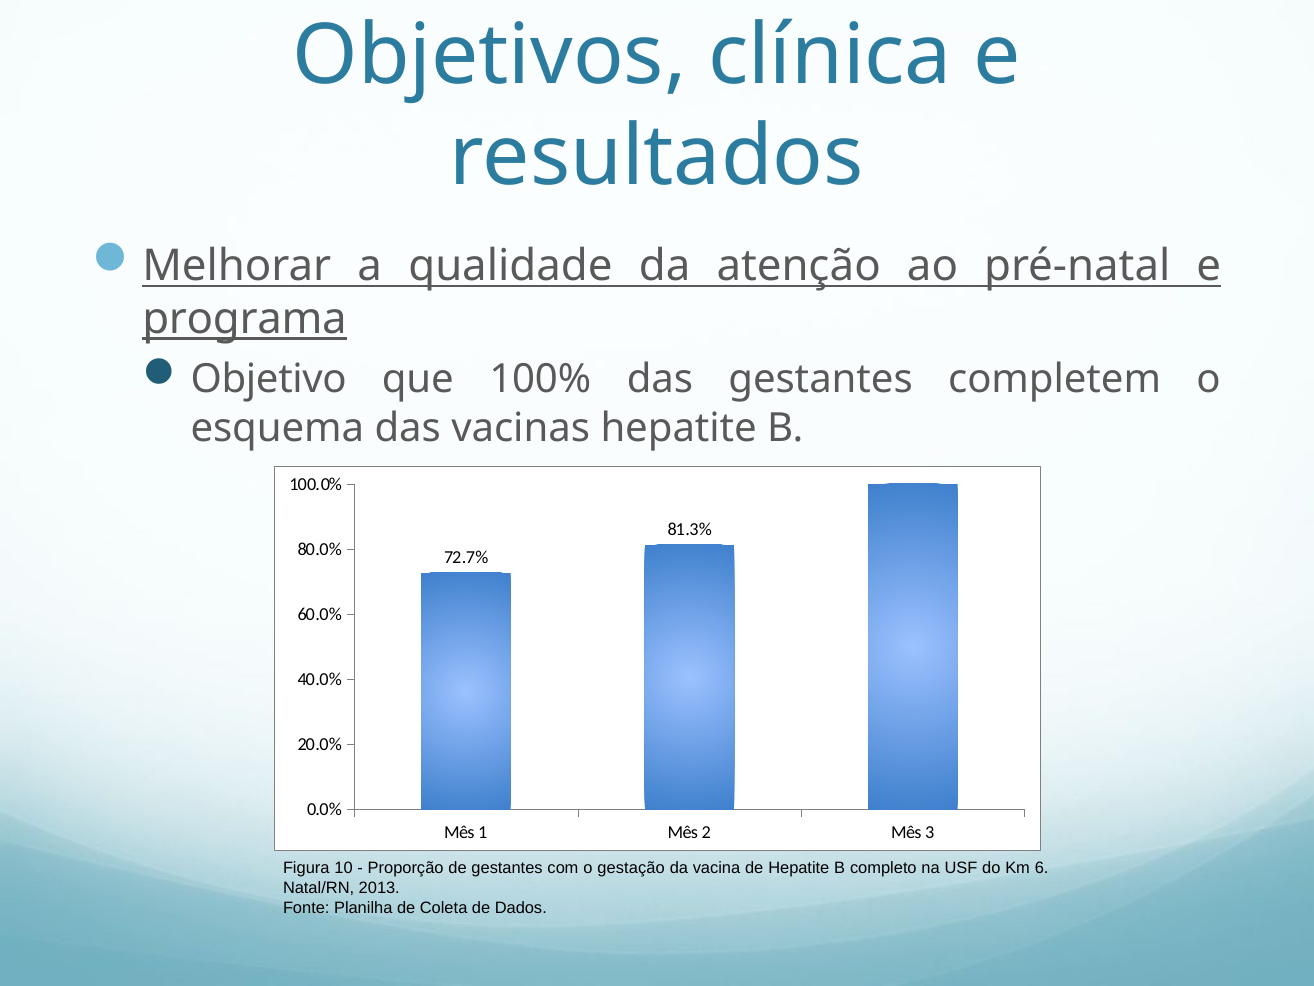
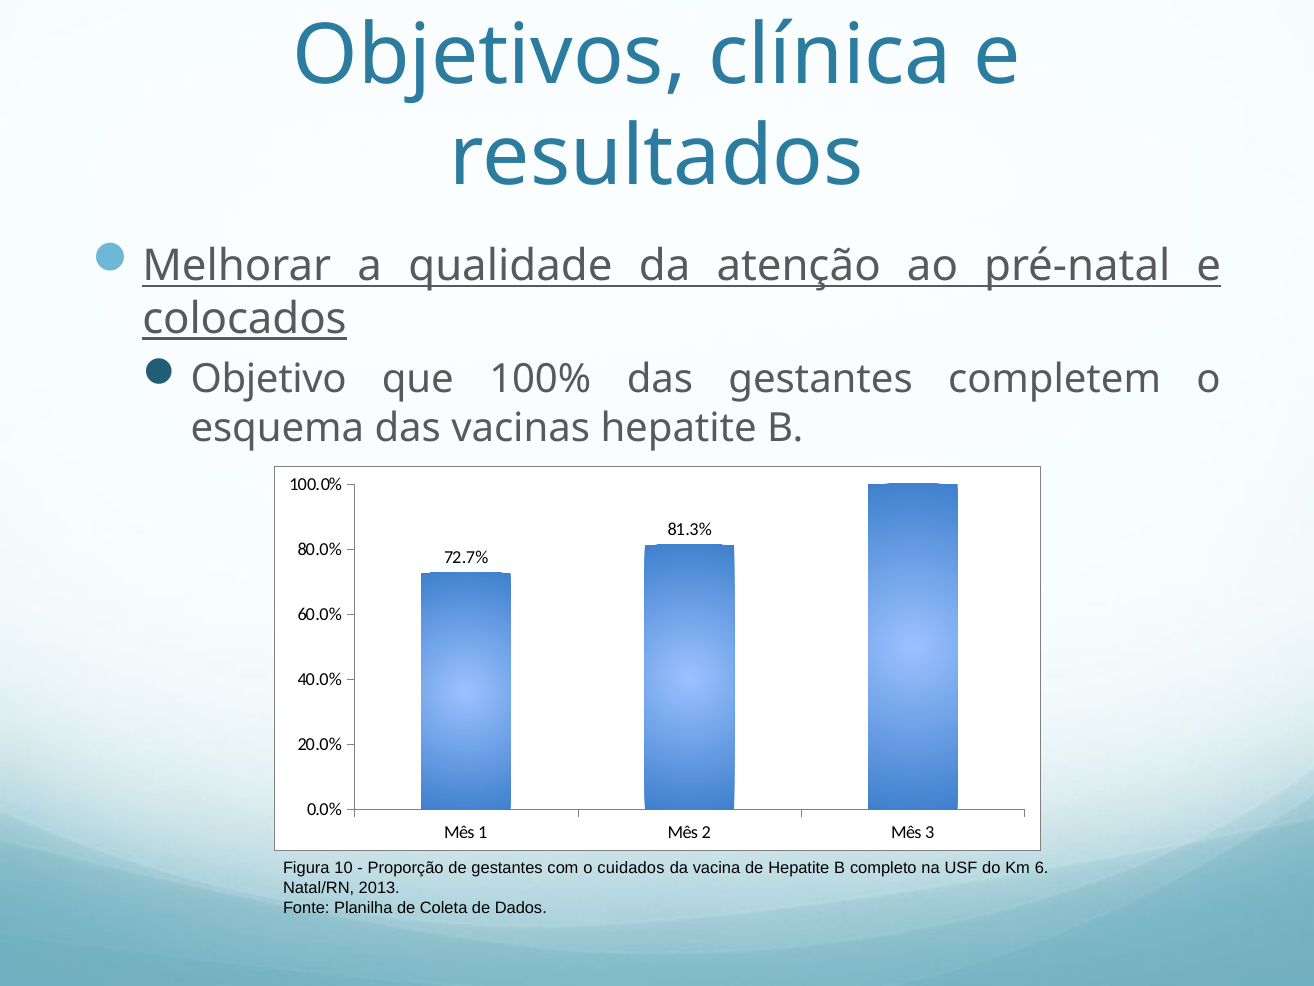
programa: programa -> colocados
gestação: gestação -> cuidados
